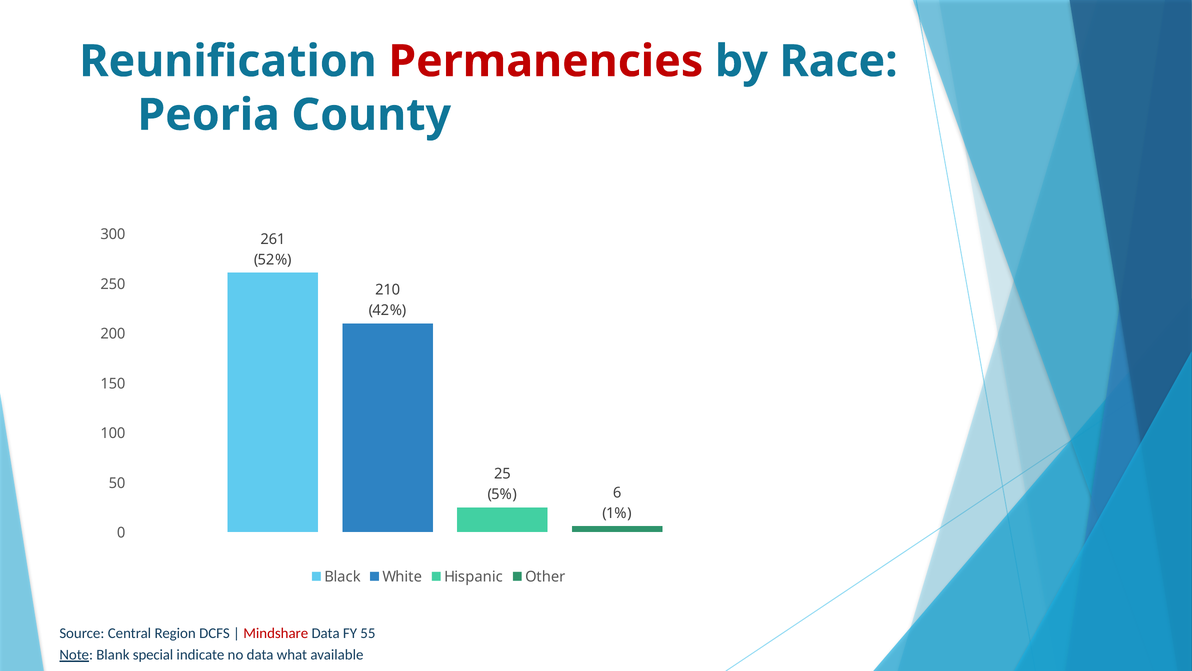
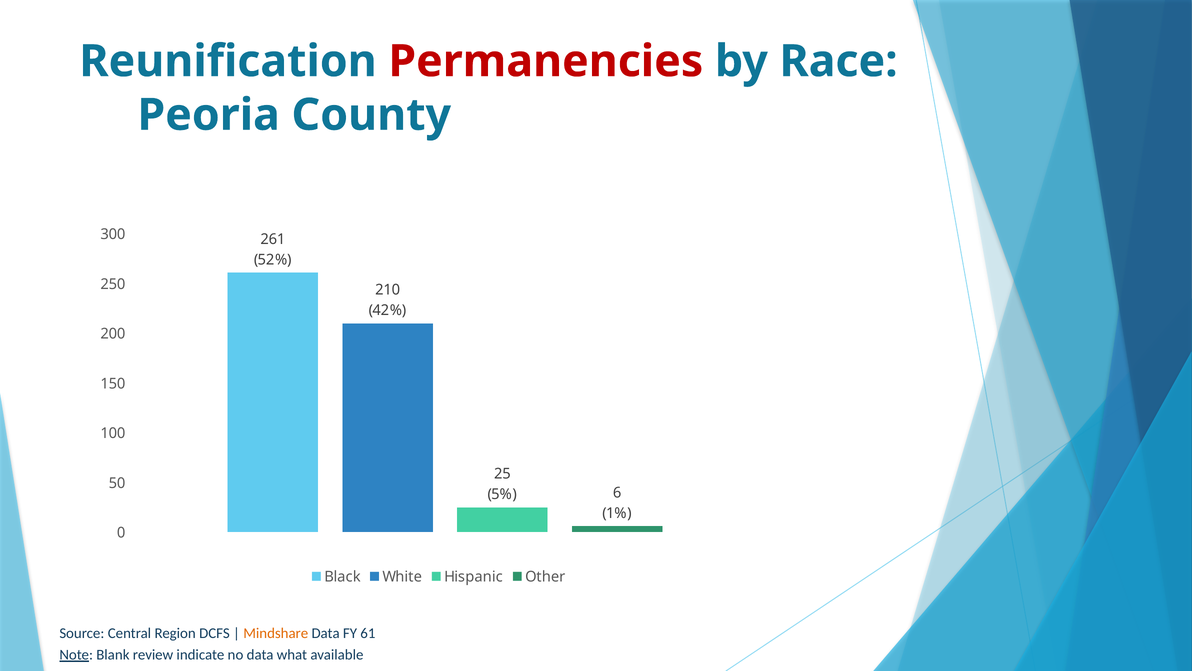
Mindshare colour: red -> orange
55: 55 -> 61
special: special -> review
